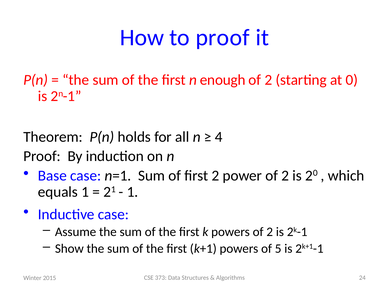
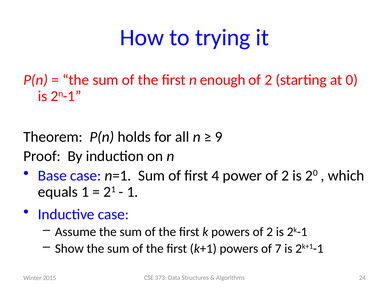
to proof: proof -> trying
4: 4 -> 9
first 2: 2 -> 4
5: 5 -> 7
